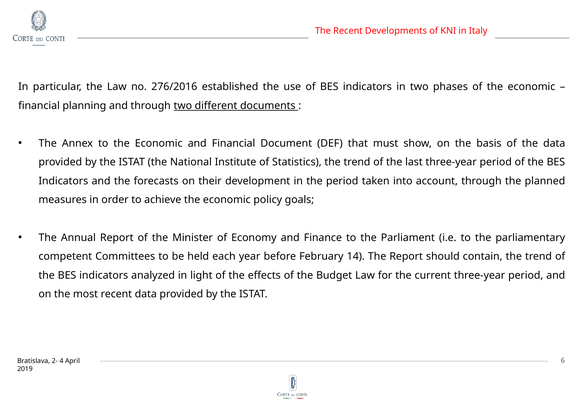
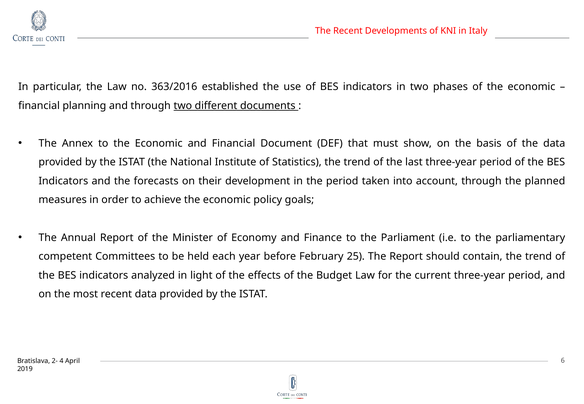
276/2016: 276/2016 -> 363/2016
14: 14 -> 25
